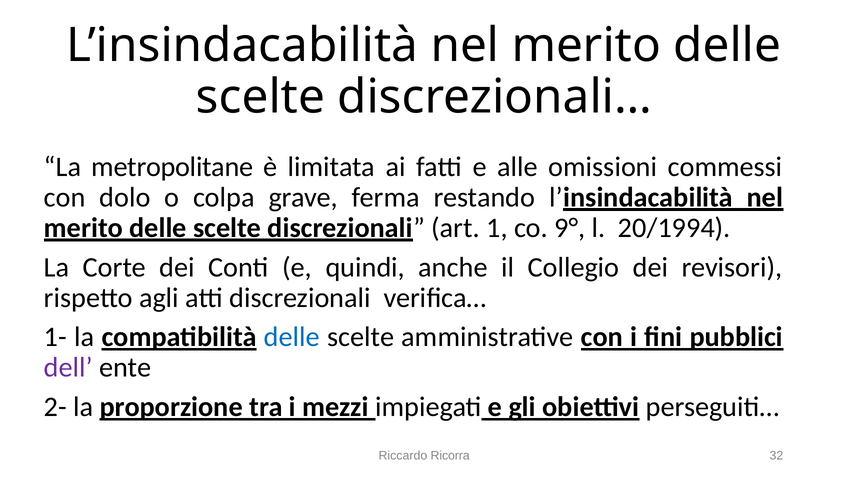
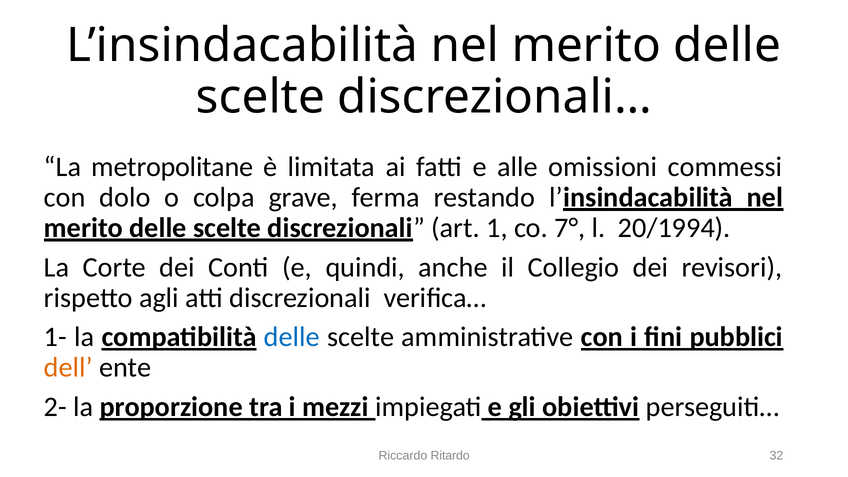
9°: 9° -> 7°
dell colour: purple -> orange
Ricorra: Ricorra -> Ritardo
